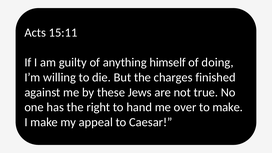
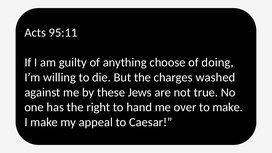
15:11: 15:11 -> 95:11
himself: himself -> choose
finished: finished -> washed
